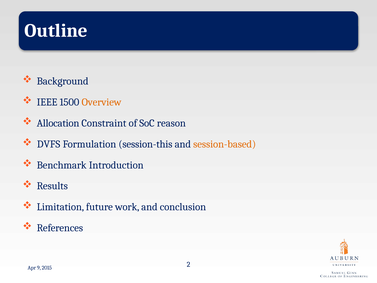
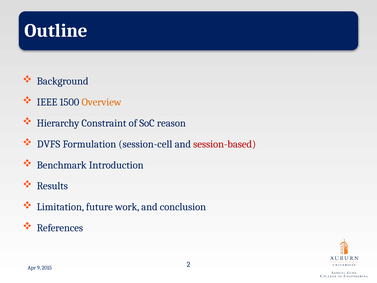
Allocation: Allocation -> Hierarchy
session-this: session-this -> session-cell
session-based colour: orange -> red
